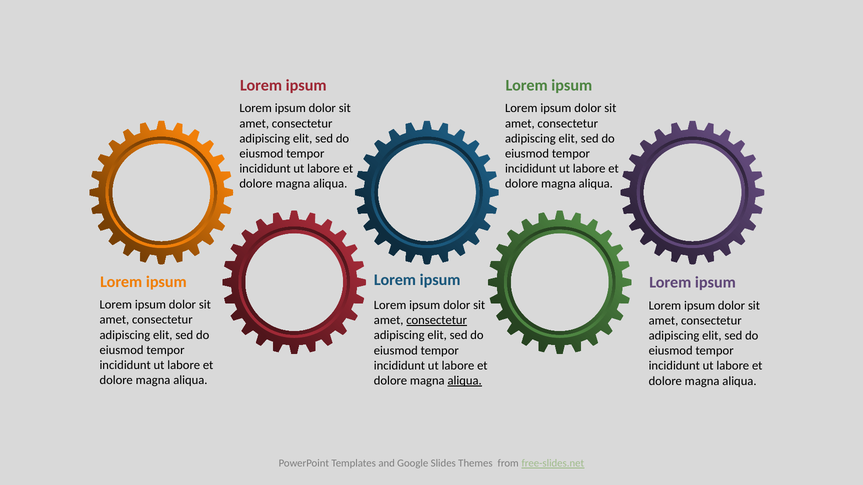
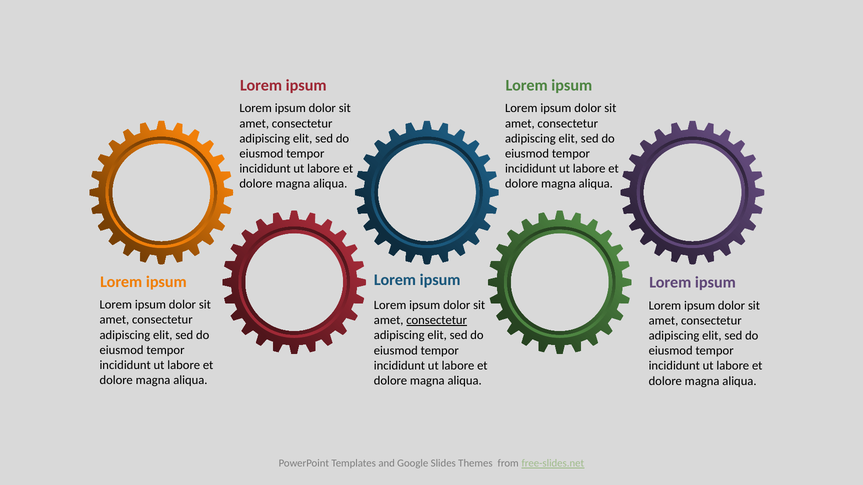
aliqua at (465, 381) underline: present -> none
